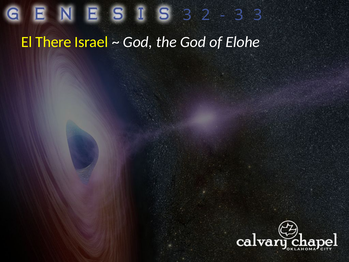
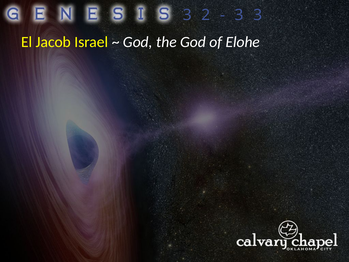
There: There -> Jacob
